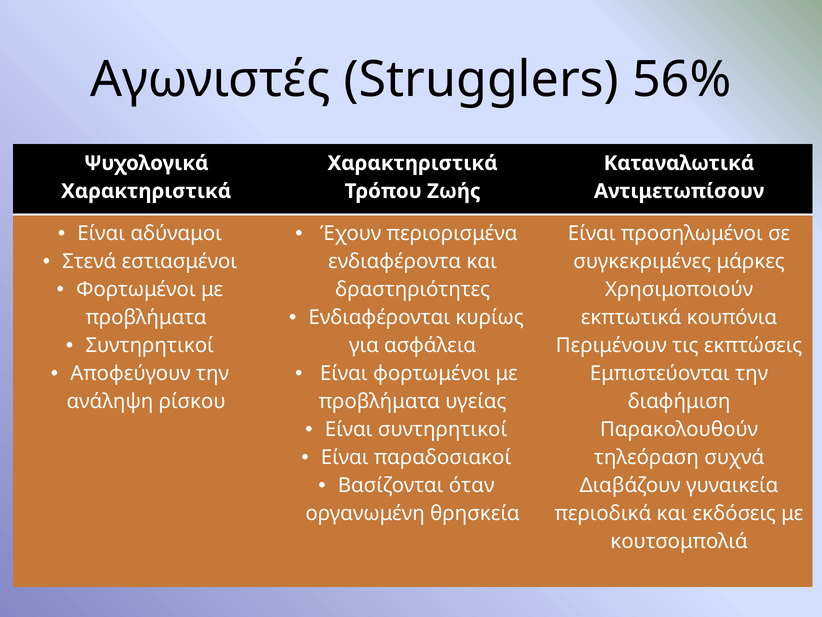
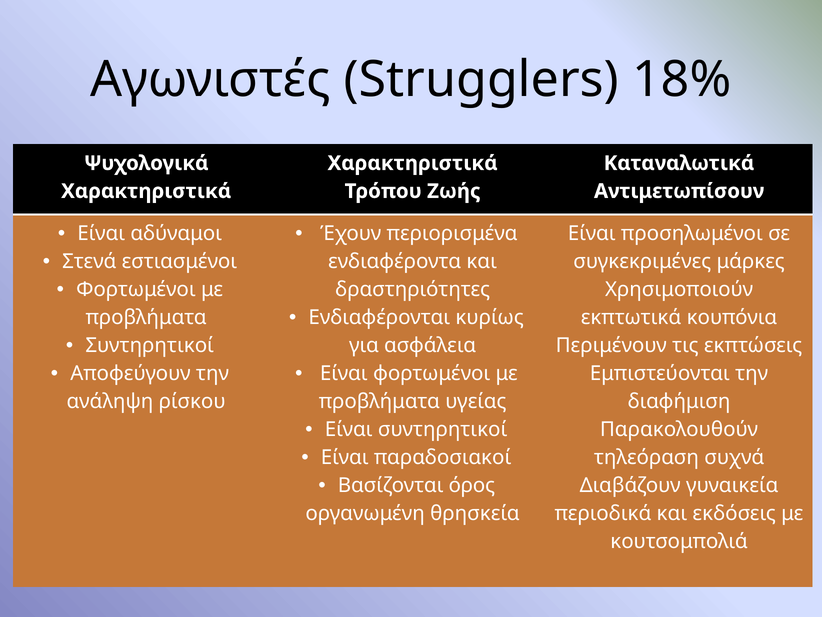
56%: 56% -> 18%
όταν: όταν -> όρος
